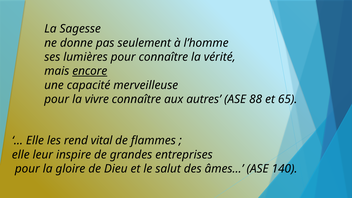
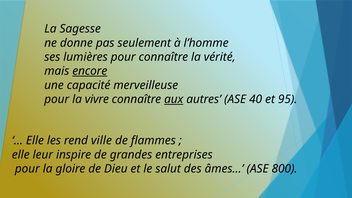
aux underline: none -> present
88: 88 -> 40
65: 65 -> 95
vital: vital -> ville
140: 140 -> 800
